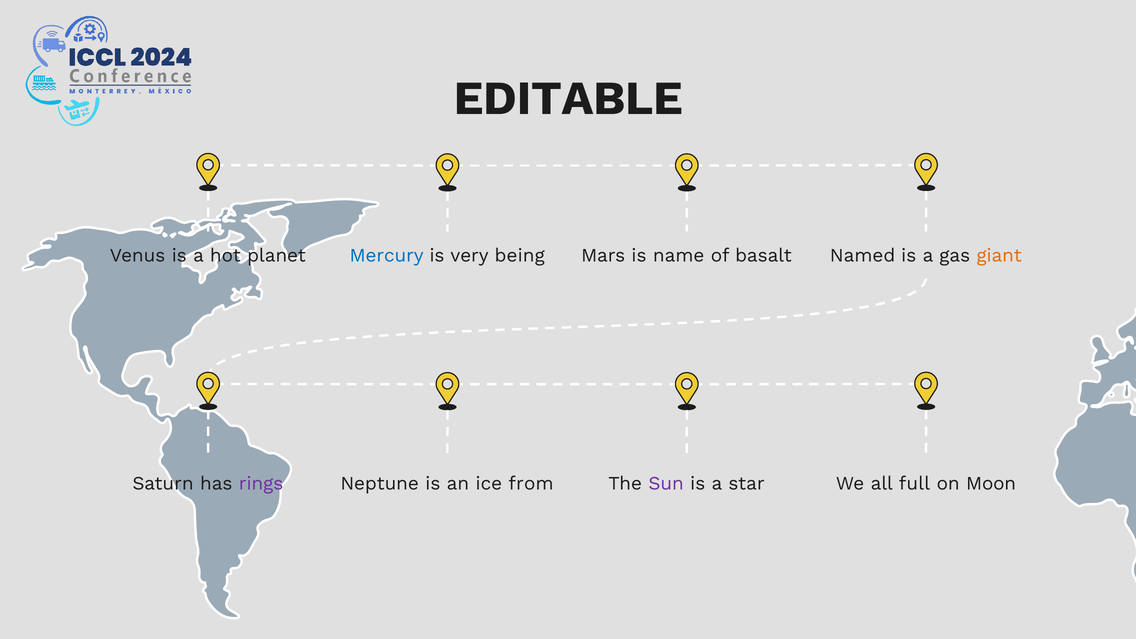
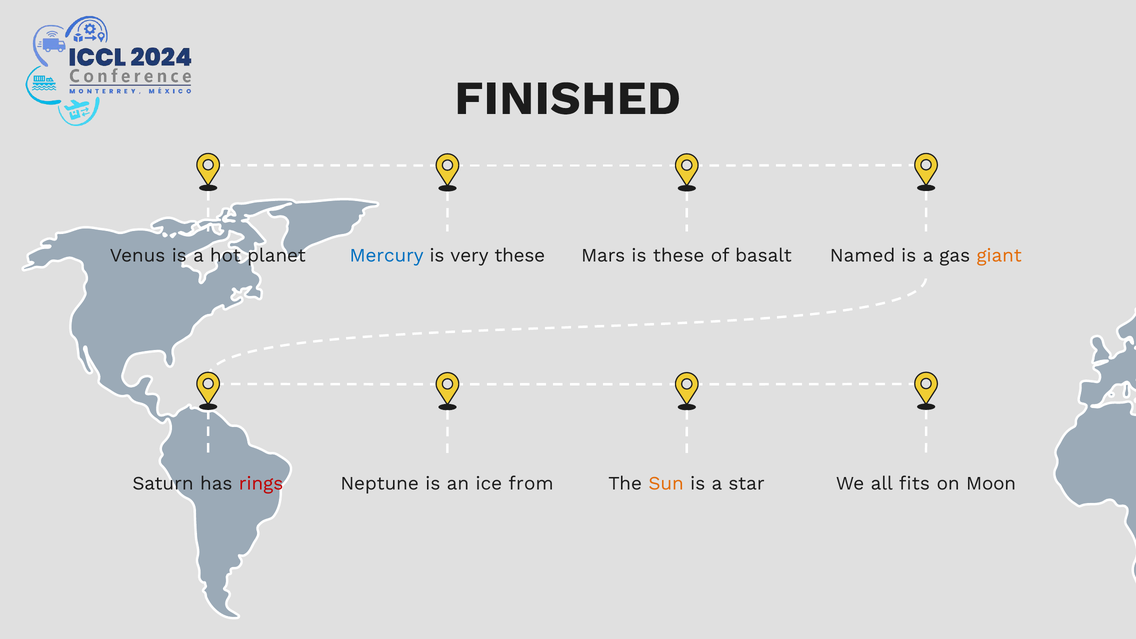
EDITABLE: EDITABLE -> FINISHED
very being: being -> these
is name: name -> these
rings colour: purple -> red
Sun colour: purple -> orange
full: full -> fits
